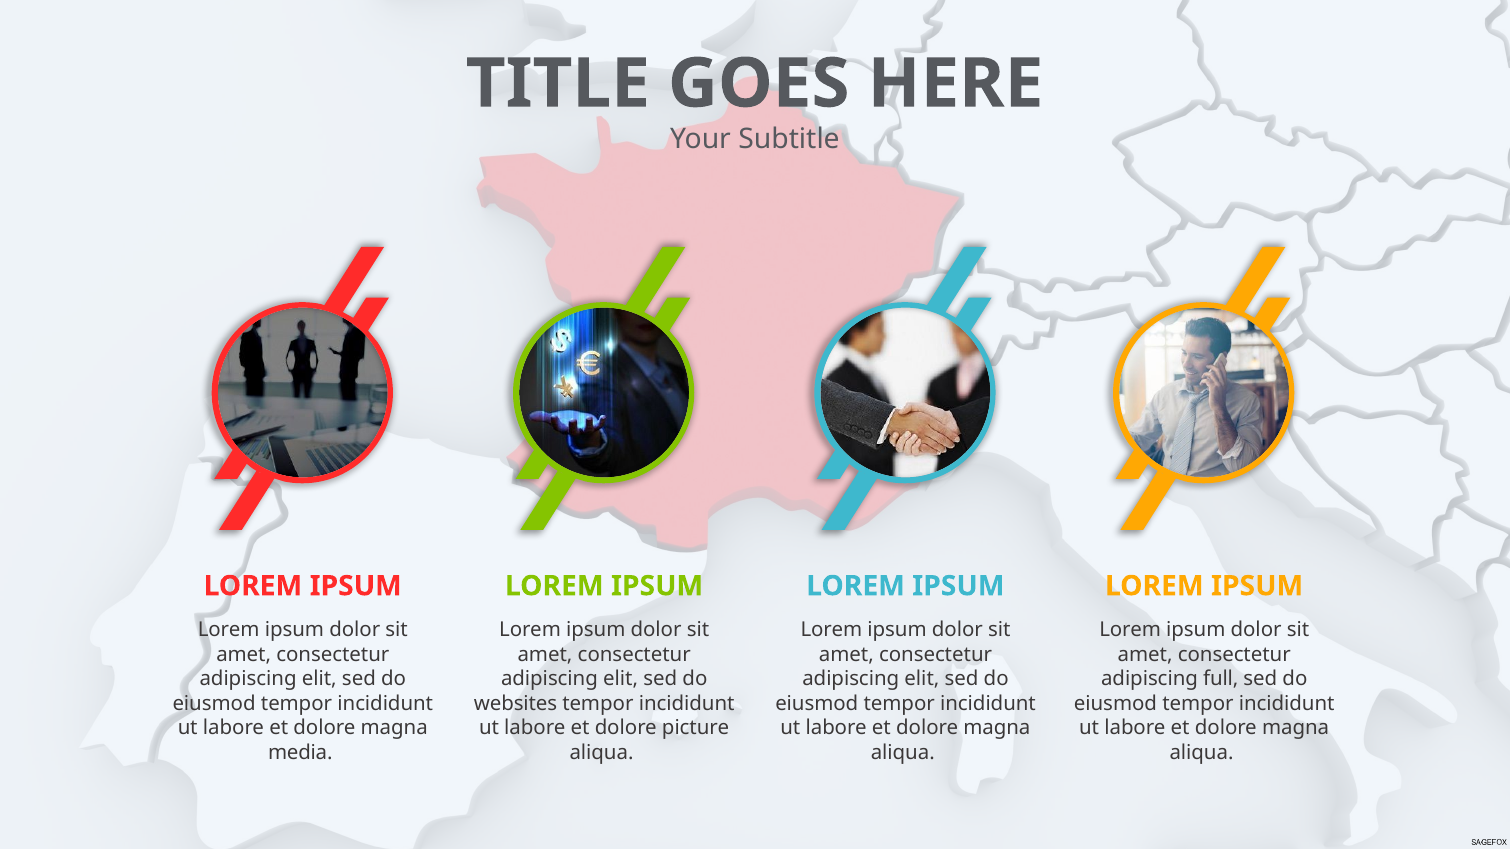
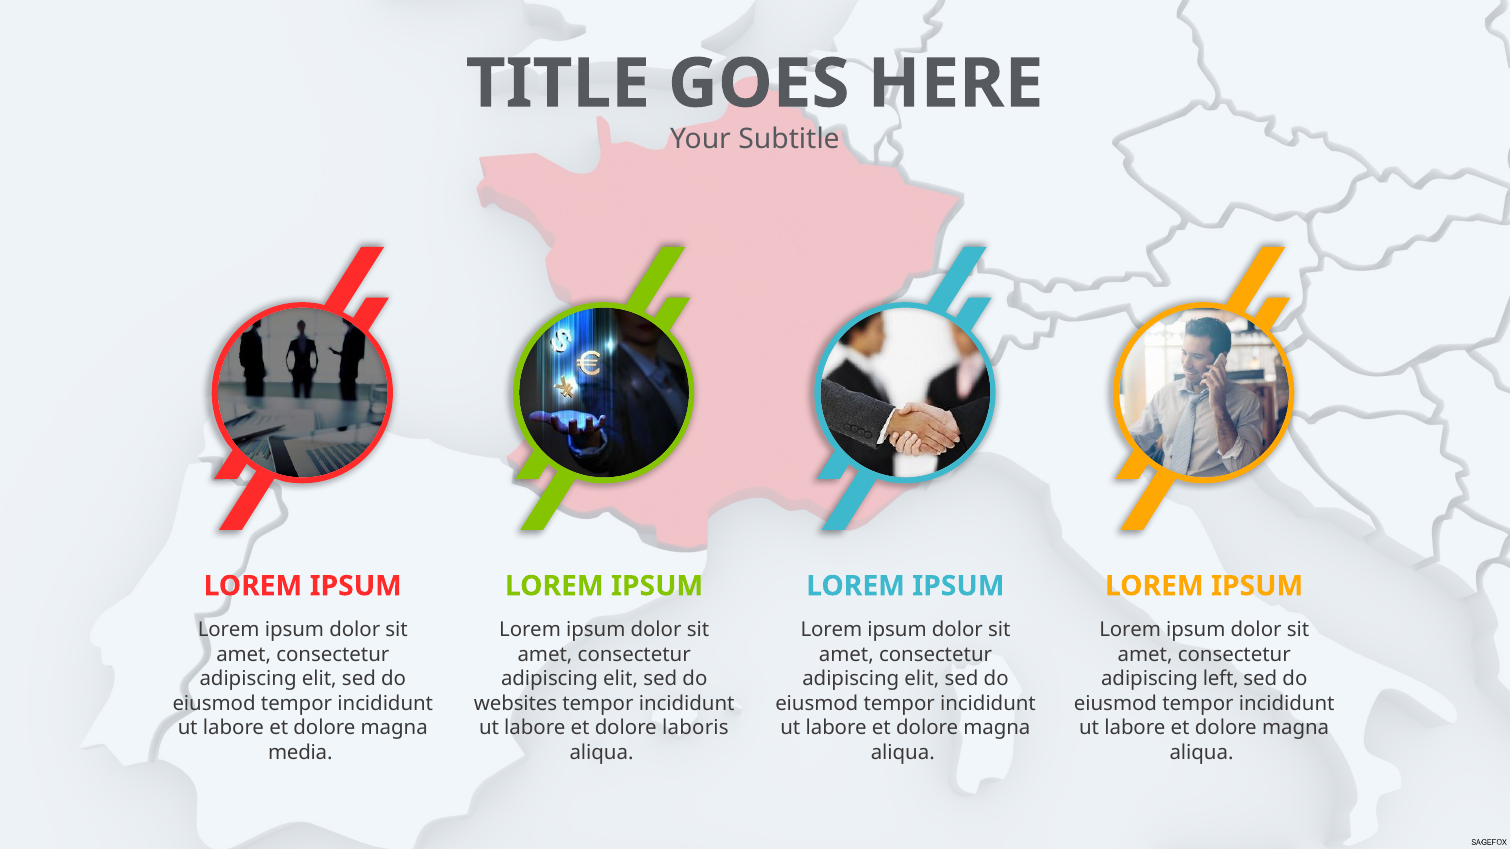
full: full -> left
picture: picture -> laboris
